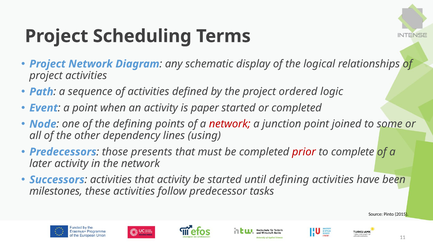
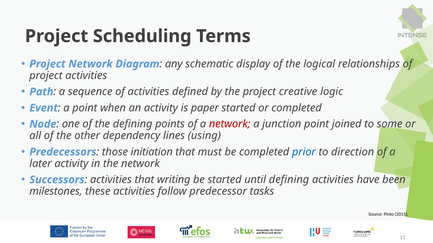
ordered: ordered -> creative
presents: presents -> initiation
prior colour: red -> blue
complete: complete -> direction
that activity: activity -> writing
